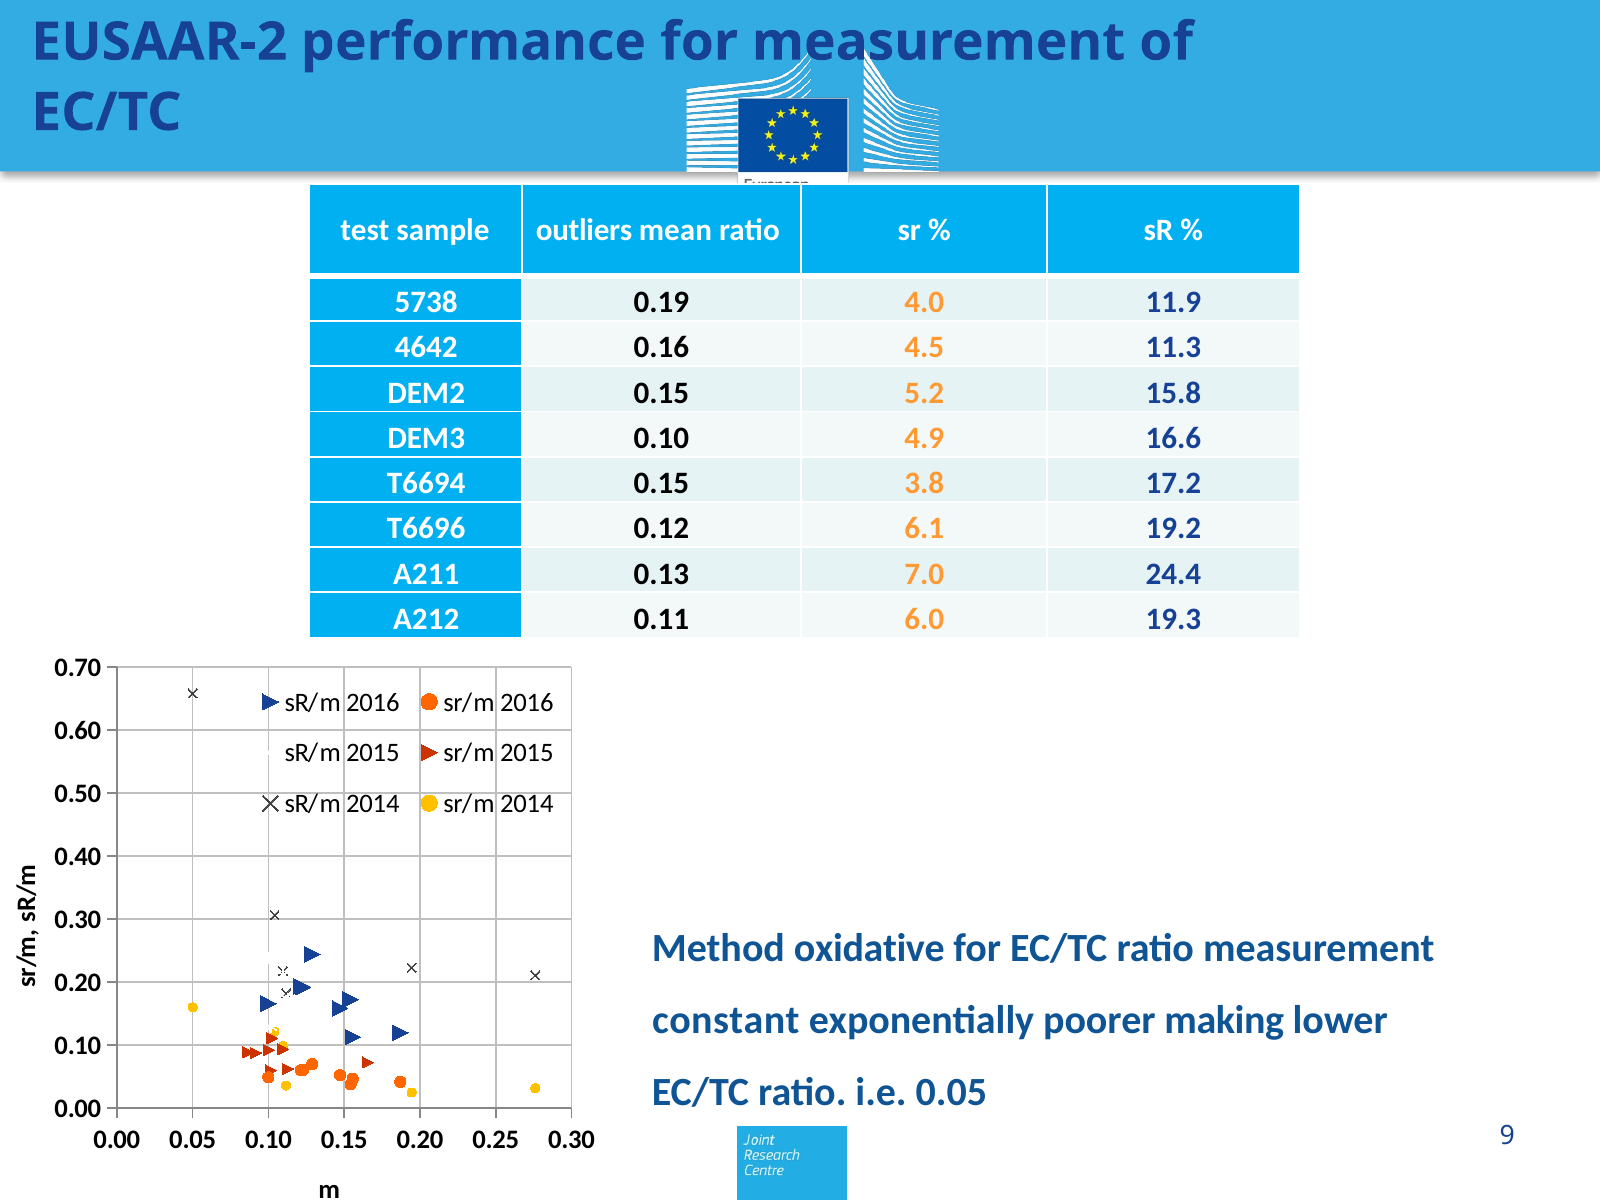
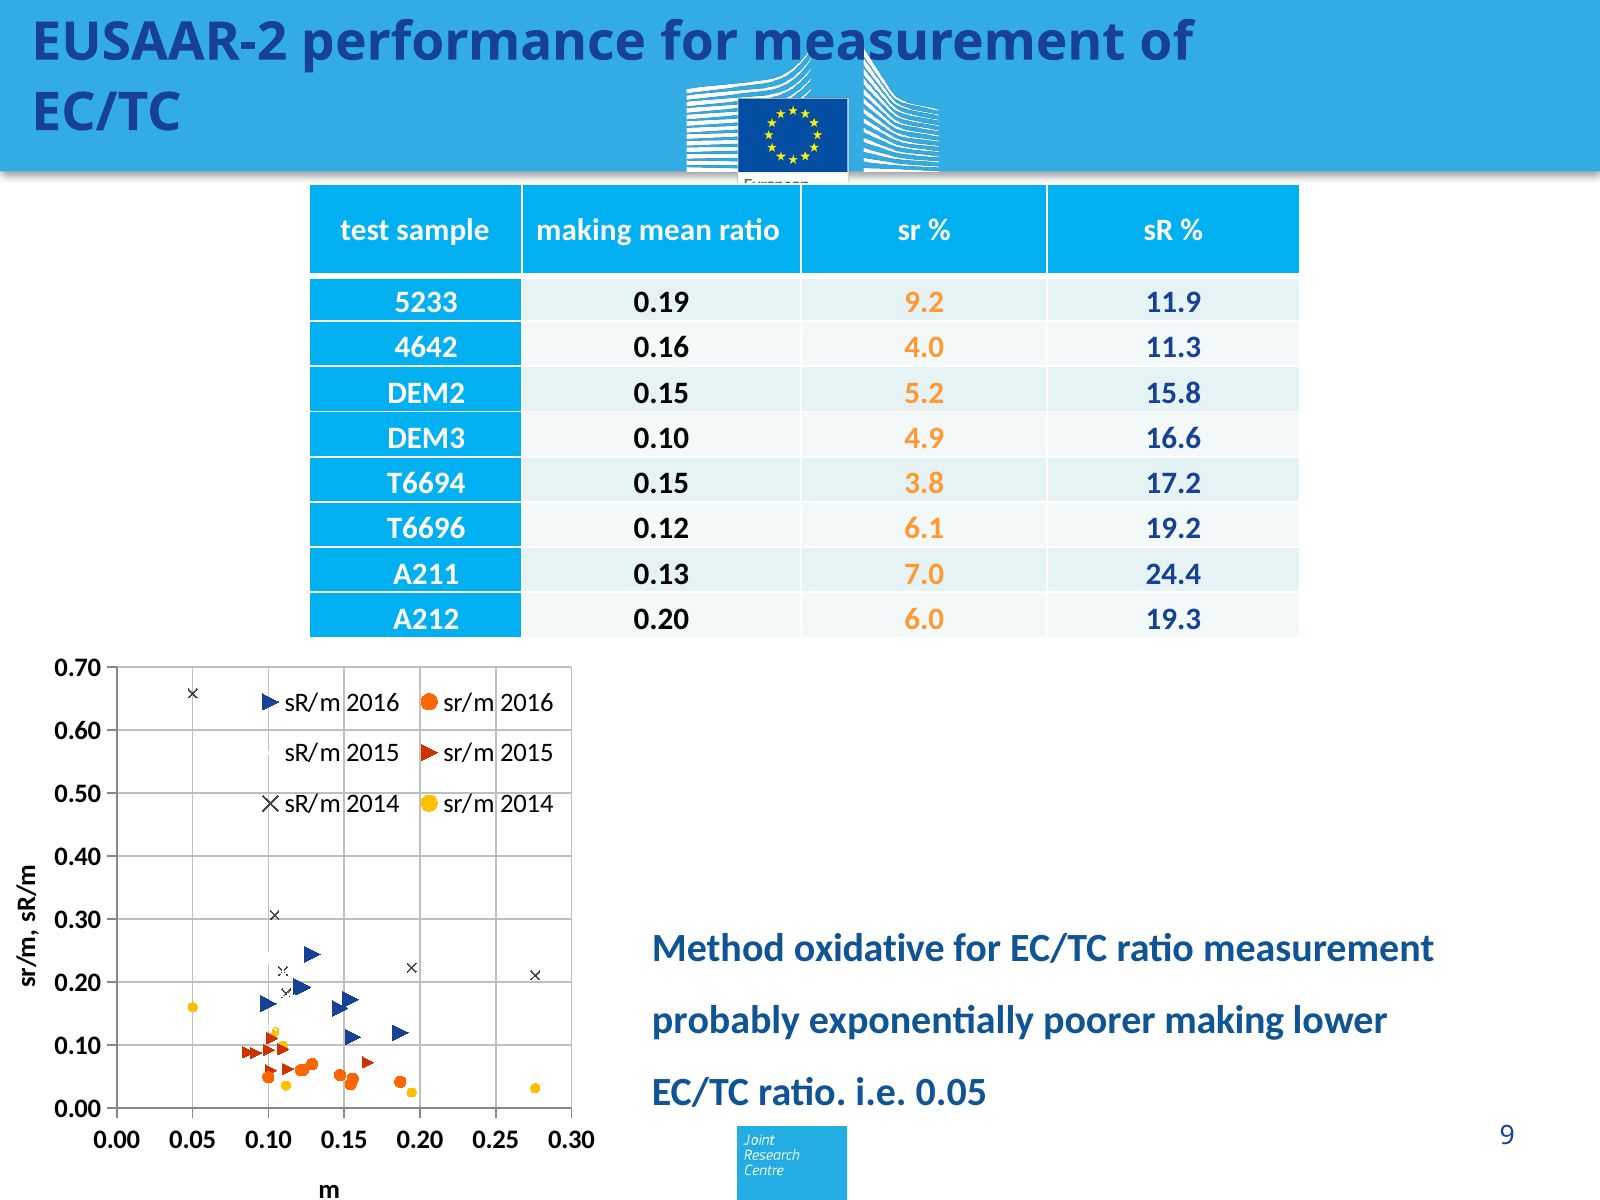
sample outliers: outliers -> making
5738: 5738 -> 5233
4.0: 4.0 -> 9.2
4.5: 4.5 -> 4.0
A212 0.11: 0.11 -> 0.20
constant: constant -> probably
